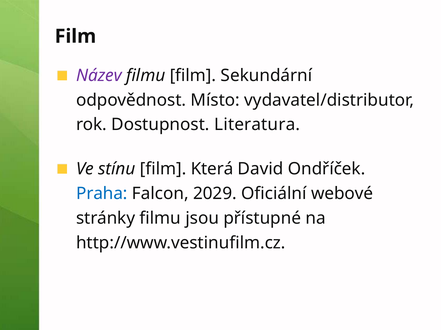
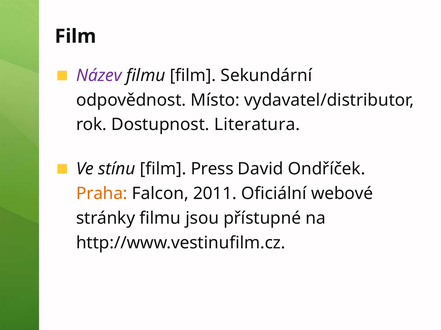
Která: Která -> Press
Praha colour: blue -> orange
2029: 2029 -> 2011
